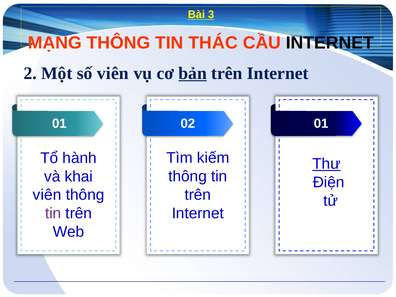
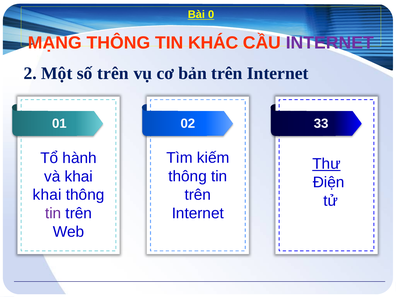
3: 3 -> 0
THÁC: THÁC -> KHÁC
INTERNET at (330, 43) colour: black -> purple
số viên: viên -> trên
bản underline: present -> none
02 01: 01 -> 33
viên at (47, 195): viên -> khai
